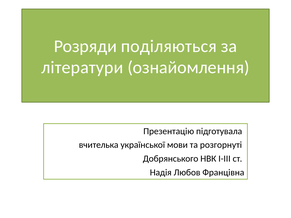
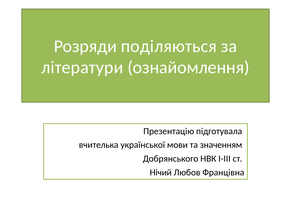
розгорнуті: розгорнуті -> значенням
Надія: Надія -> Нічий
